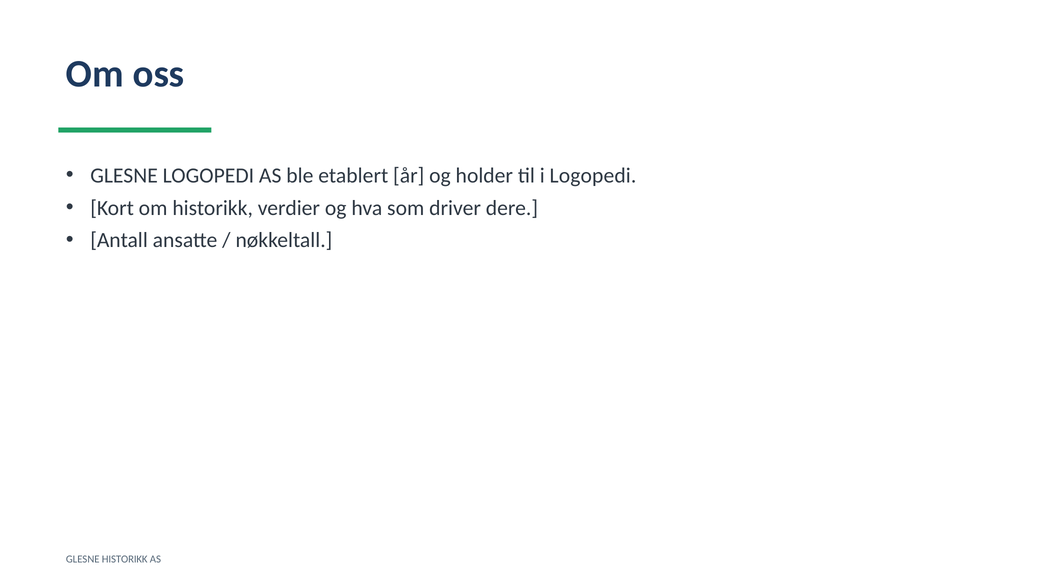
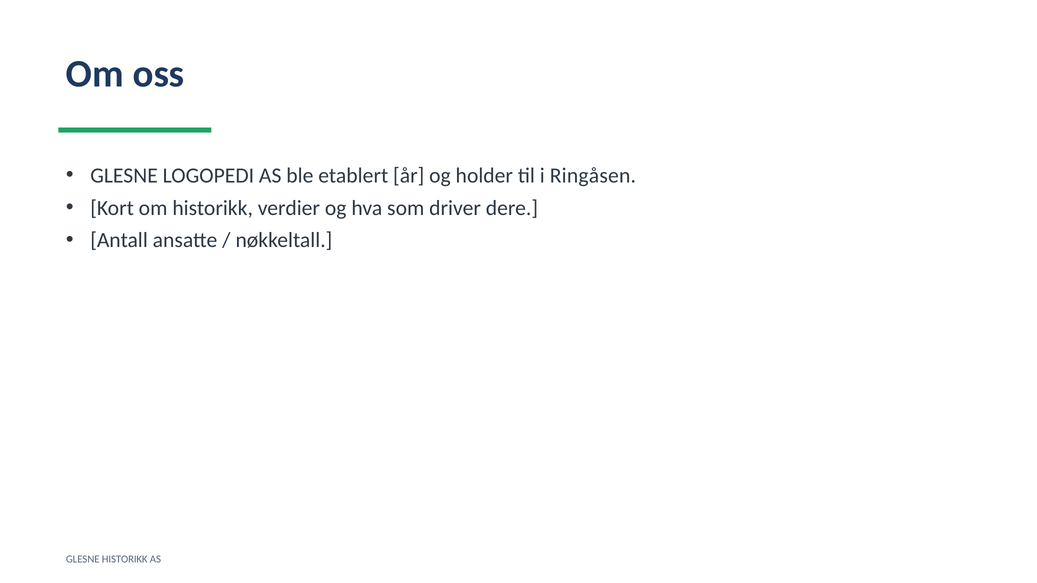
i Logopedi: Logopedi -> Ringåsen
